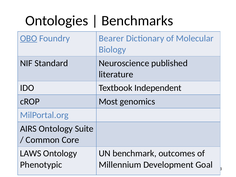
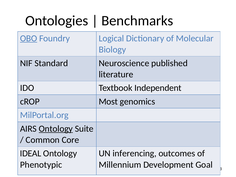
Bearer: Bearer -> Logical
Ontology at (56, 129) underline: none -> present
LAWS: LAWS -> IDEAL
benchmark: benchmark -> inferencing
